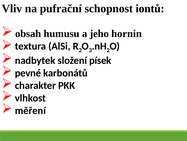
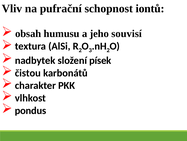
hornin: hornin -> souvisí
pevné: pevné -> čistou
měření: měření -> pondus
